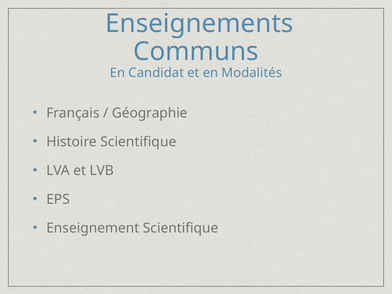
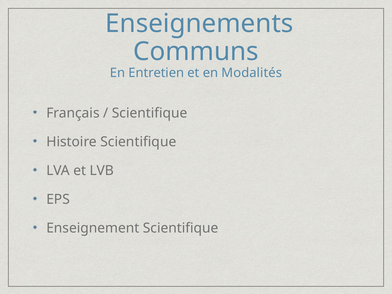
Candidat: Candidat -> Entretien
Géographie at (150, 113): Géographie -> Scientifique
